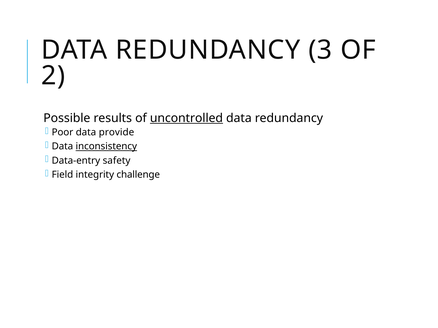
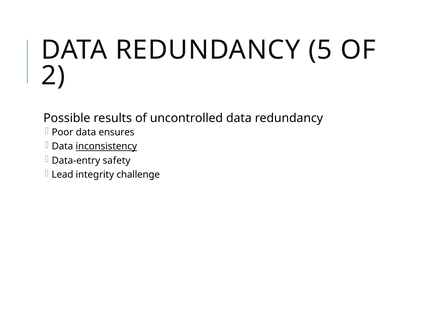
3: 3 -> 5
uncontrolled underline: present -> none
provide: provide -> ensures
Field: Field -> Lead
